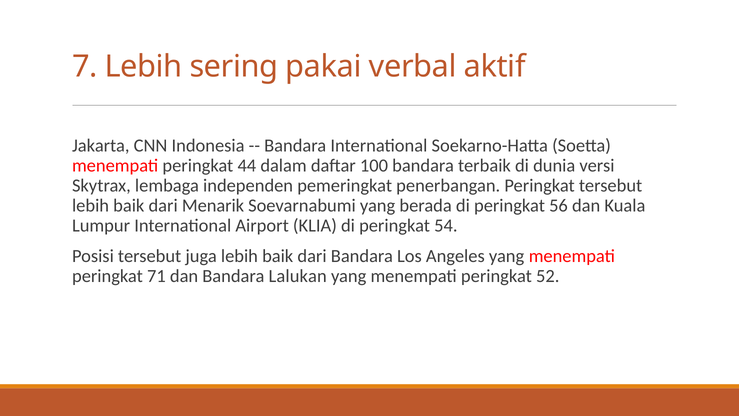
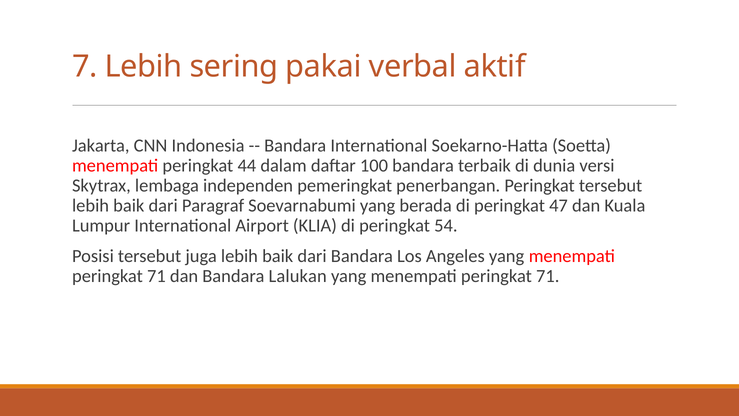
Menarik: Menarik -> Paragraf
56: 56 -> 47
52 at (548, 276): 52 -> 71
